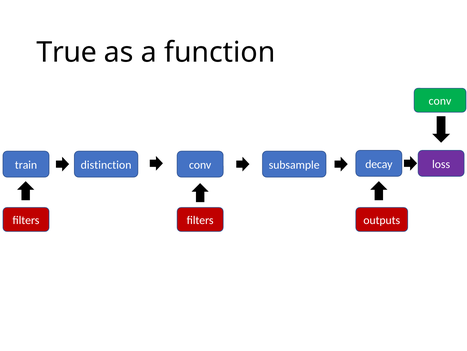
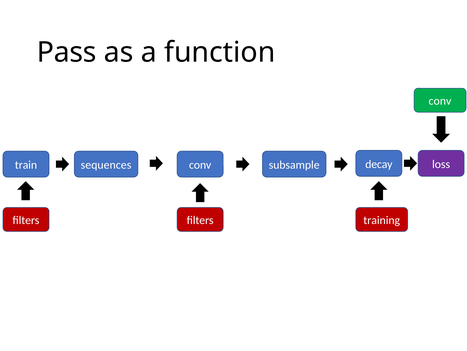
True: True -> Pass
distinction: distinction -> sequences
outputs: outputs -> training
